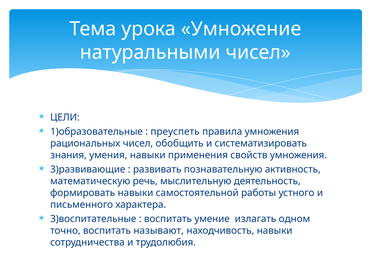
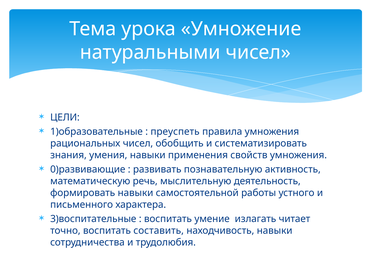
3)развивающие: 3)развивающие -> 0)развивающие
одном: одном -> читает
называют: называют -> составить
